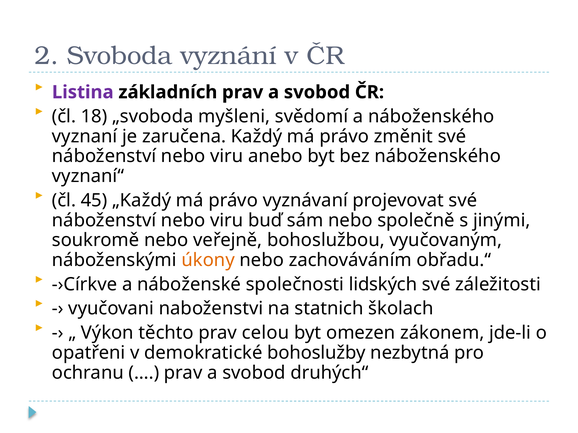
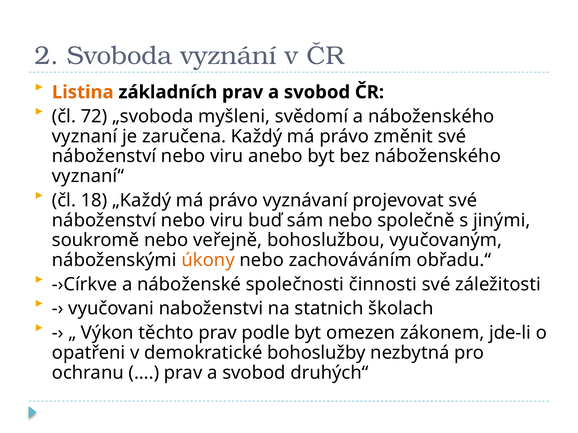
Listina colour: purple -> orange
18: 18 -> 72
45: 45 -> 18
lidských: lidských -> činnosti
celou: celou -> podle
